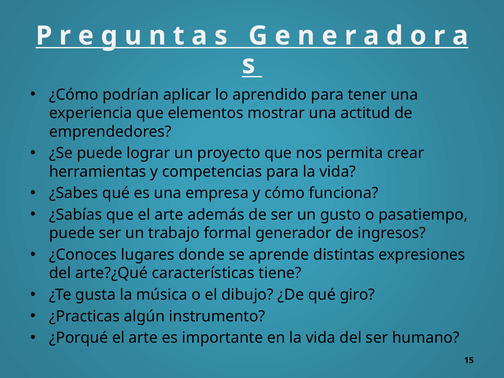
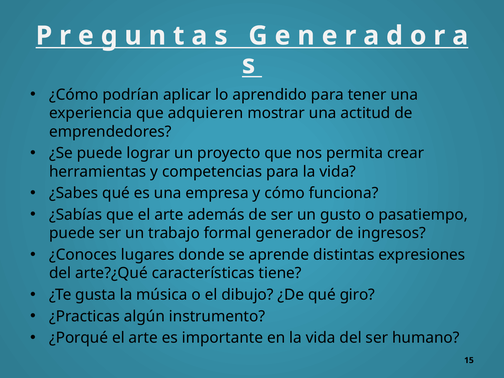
elementos: elementos -> adquieren
